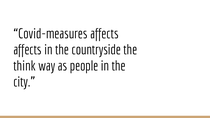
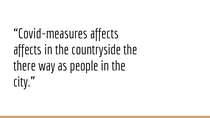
think: think -> there
